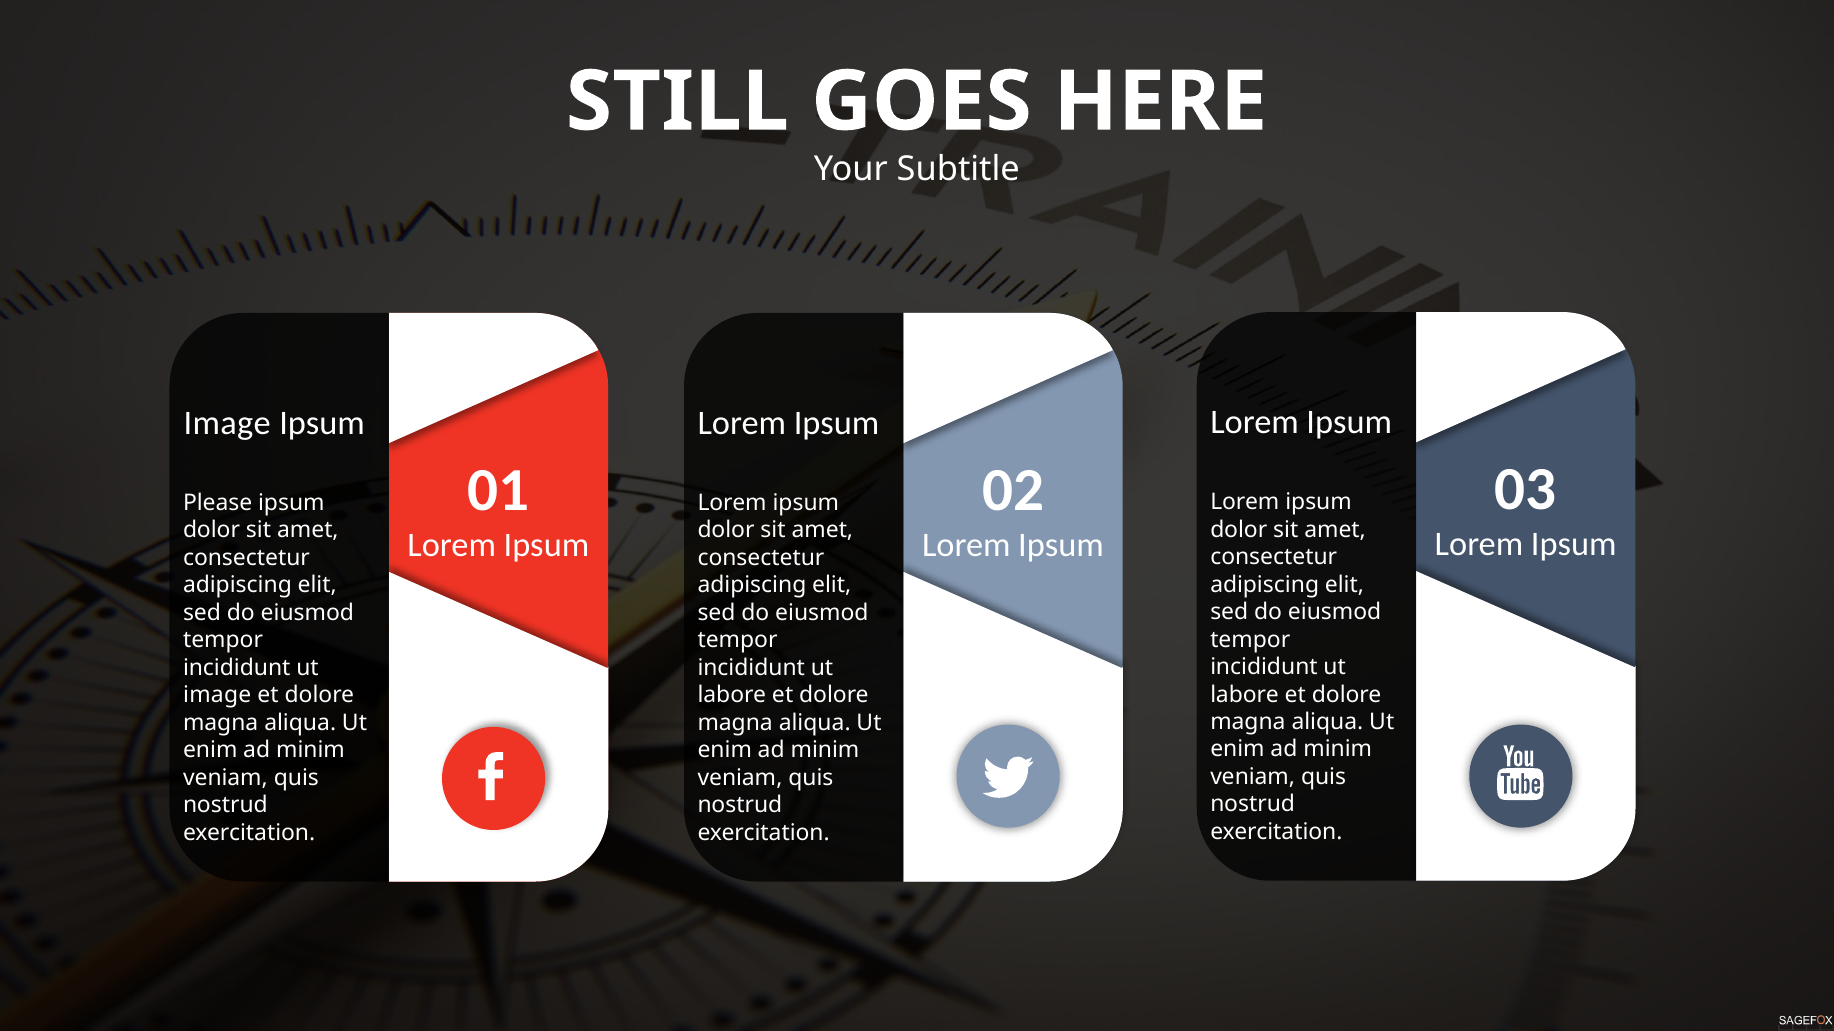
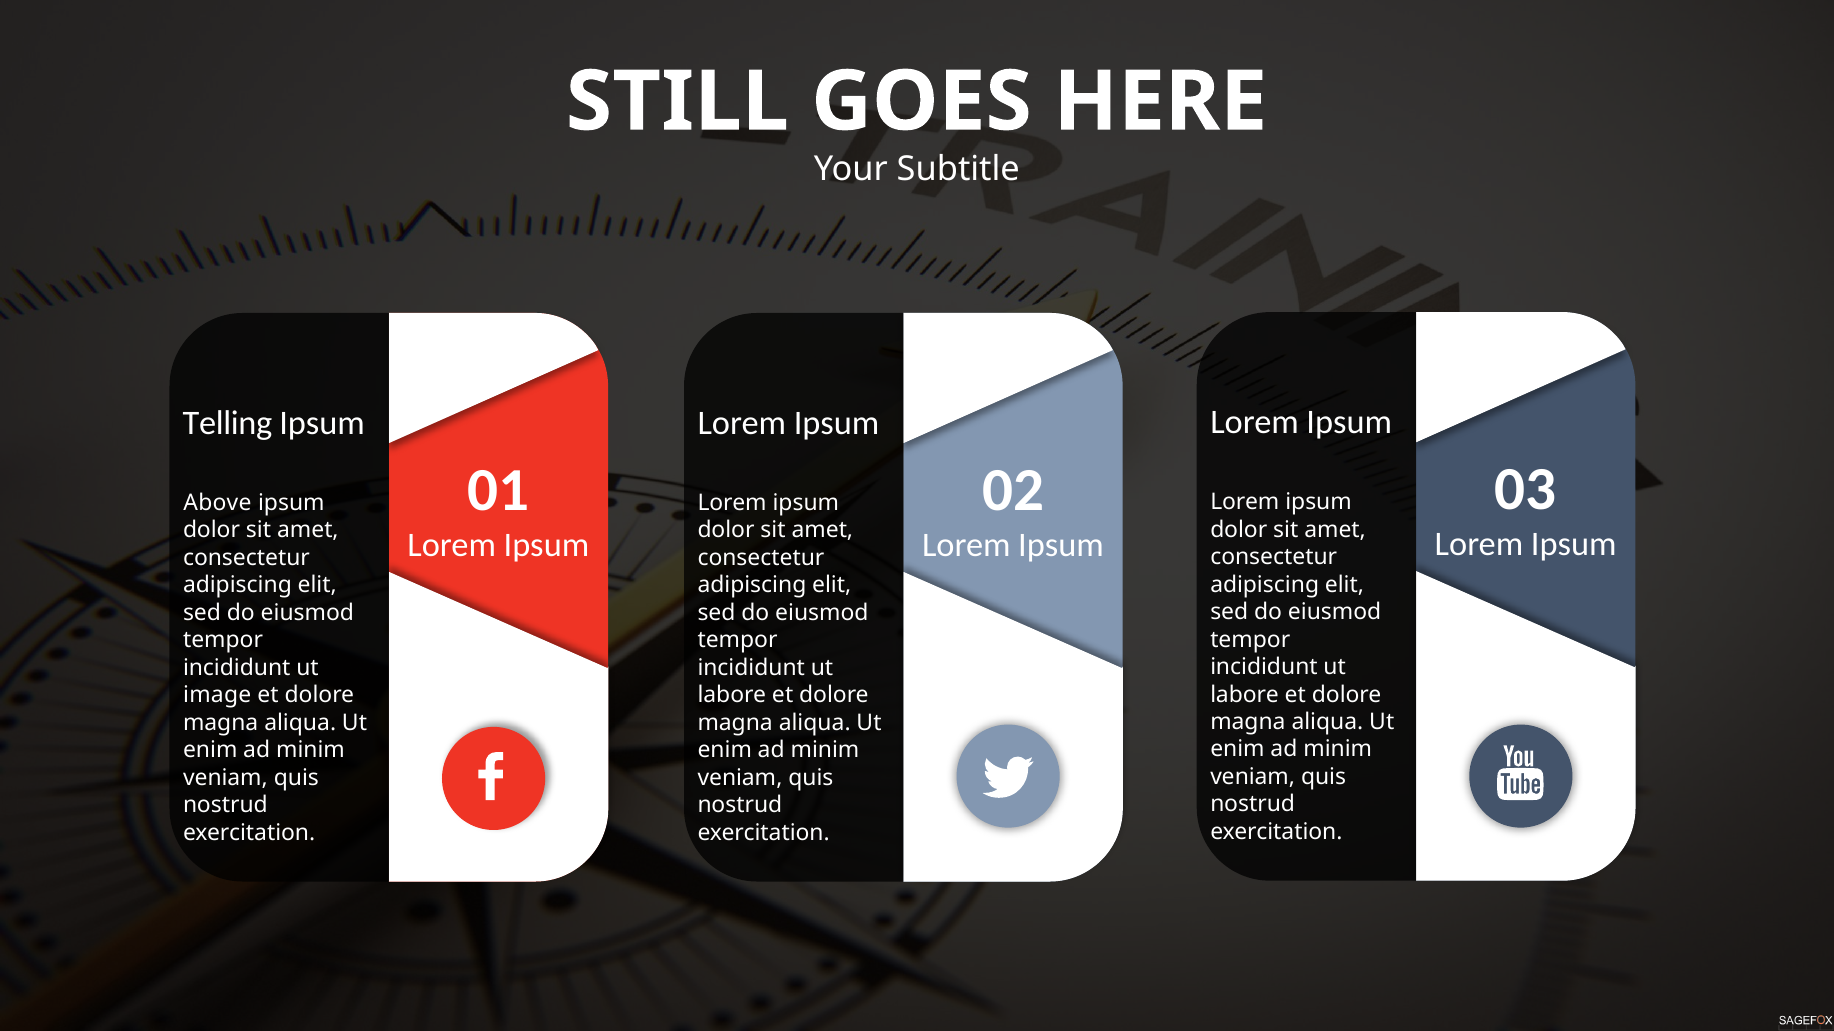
Image at (227, 424): Image -> Telling
Please: Please -> Above
